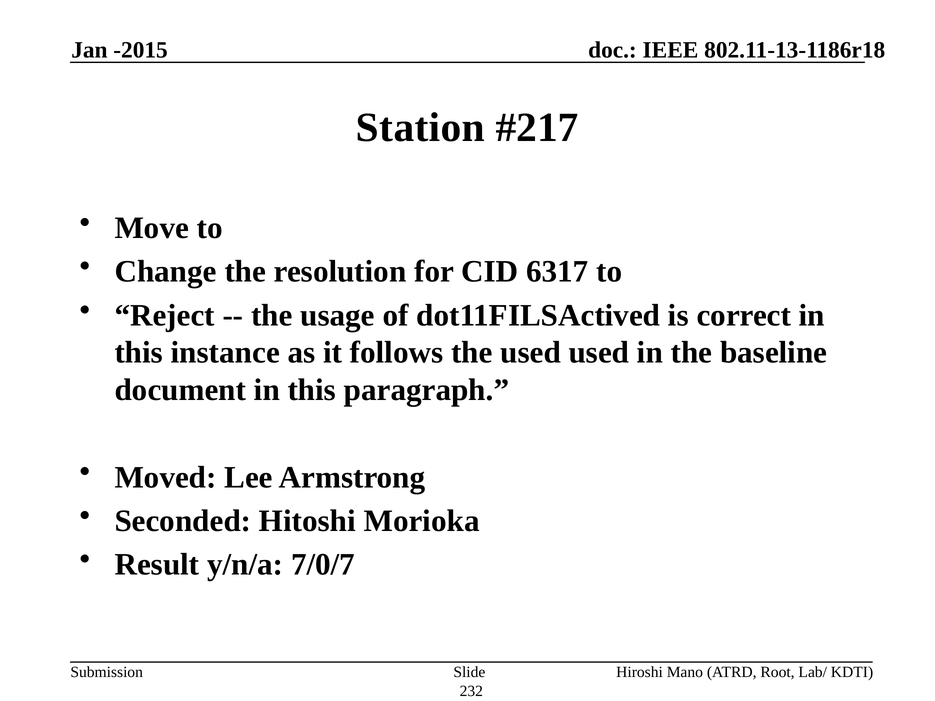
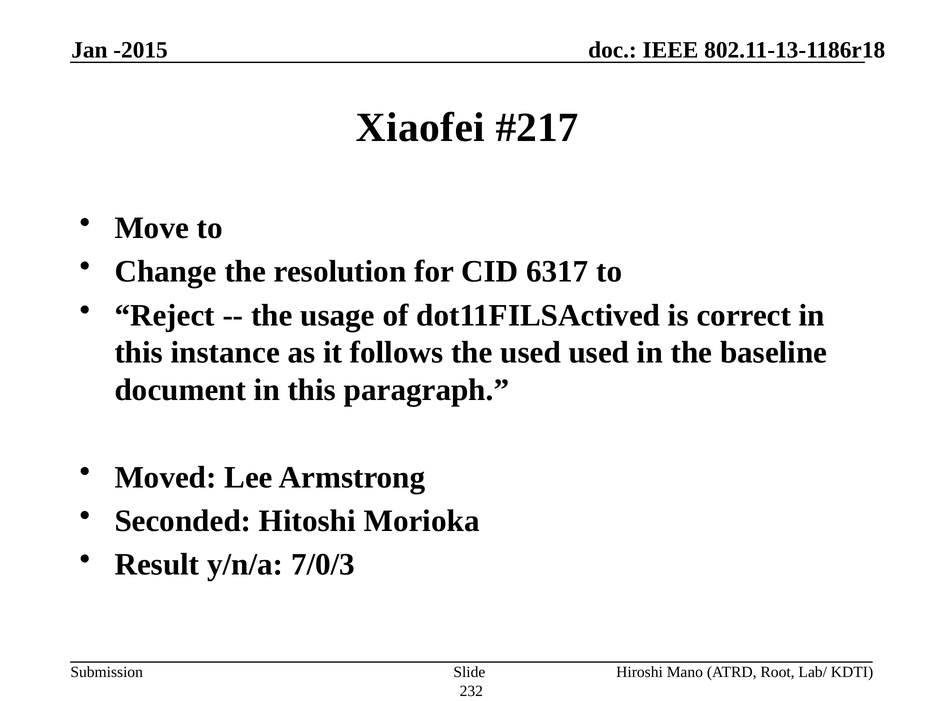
Station: Station -> Xiaofei
7/0/7: 7/0/7 -> 7/0/3
